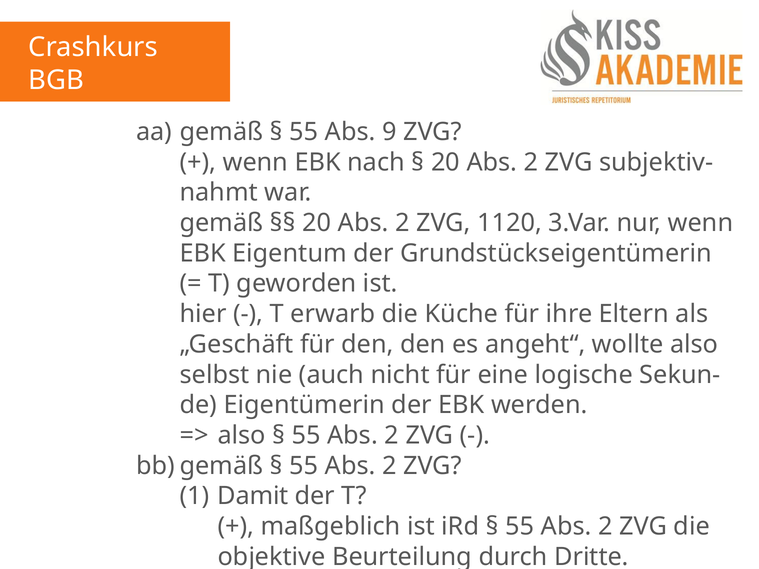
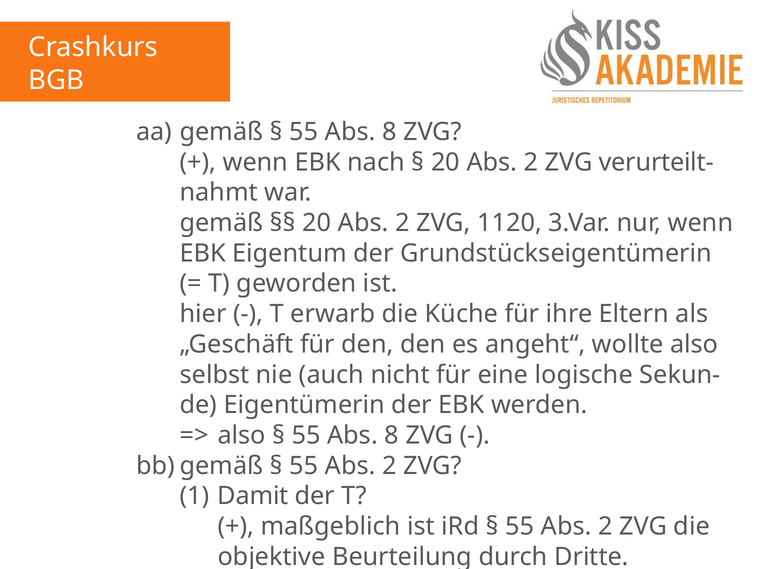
9 at (389, 132): 9 -> 8
subjektiv-: subjektiv- -> verurteilt-
2 at (392, 436): 2 -> 8
